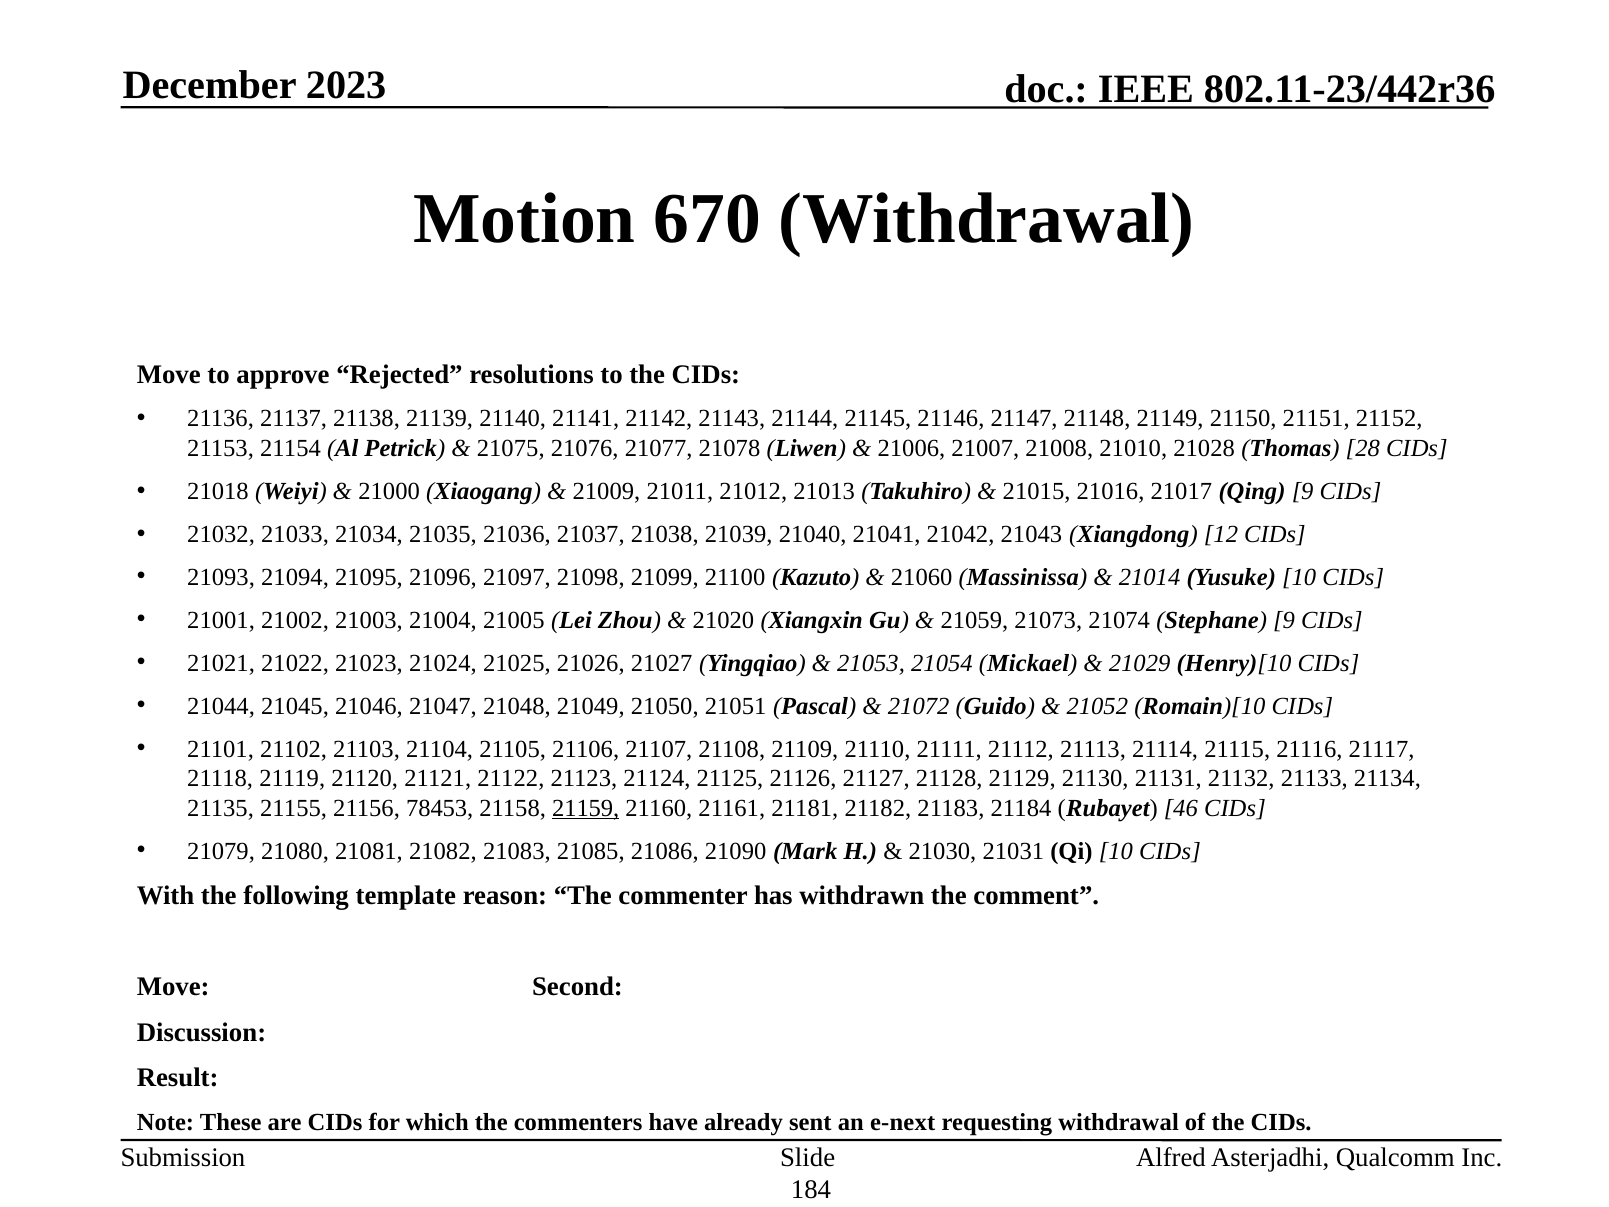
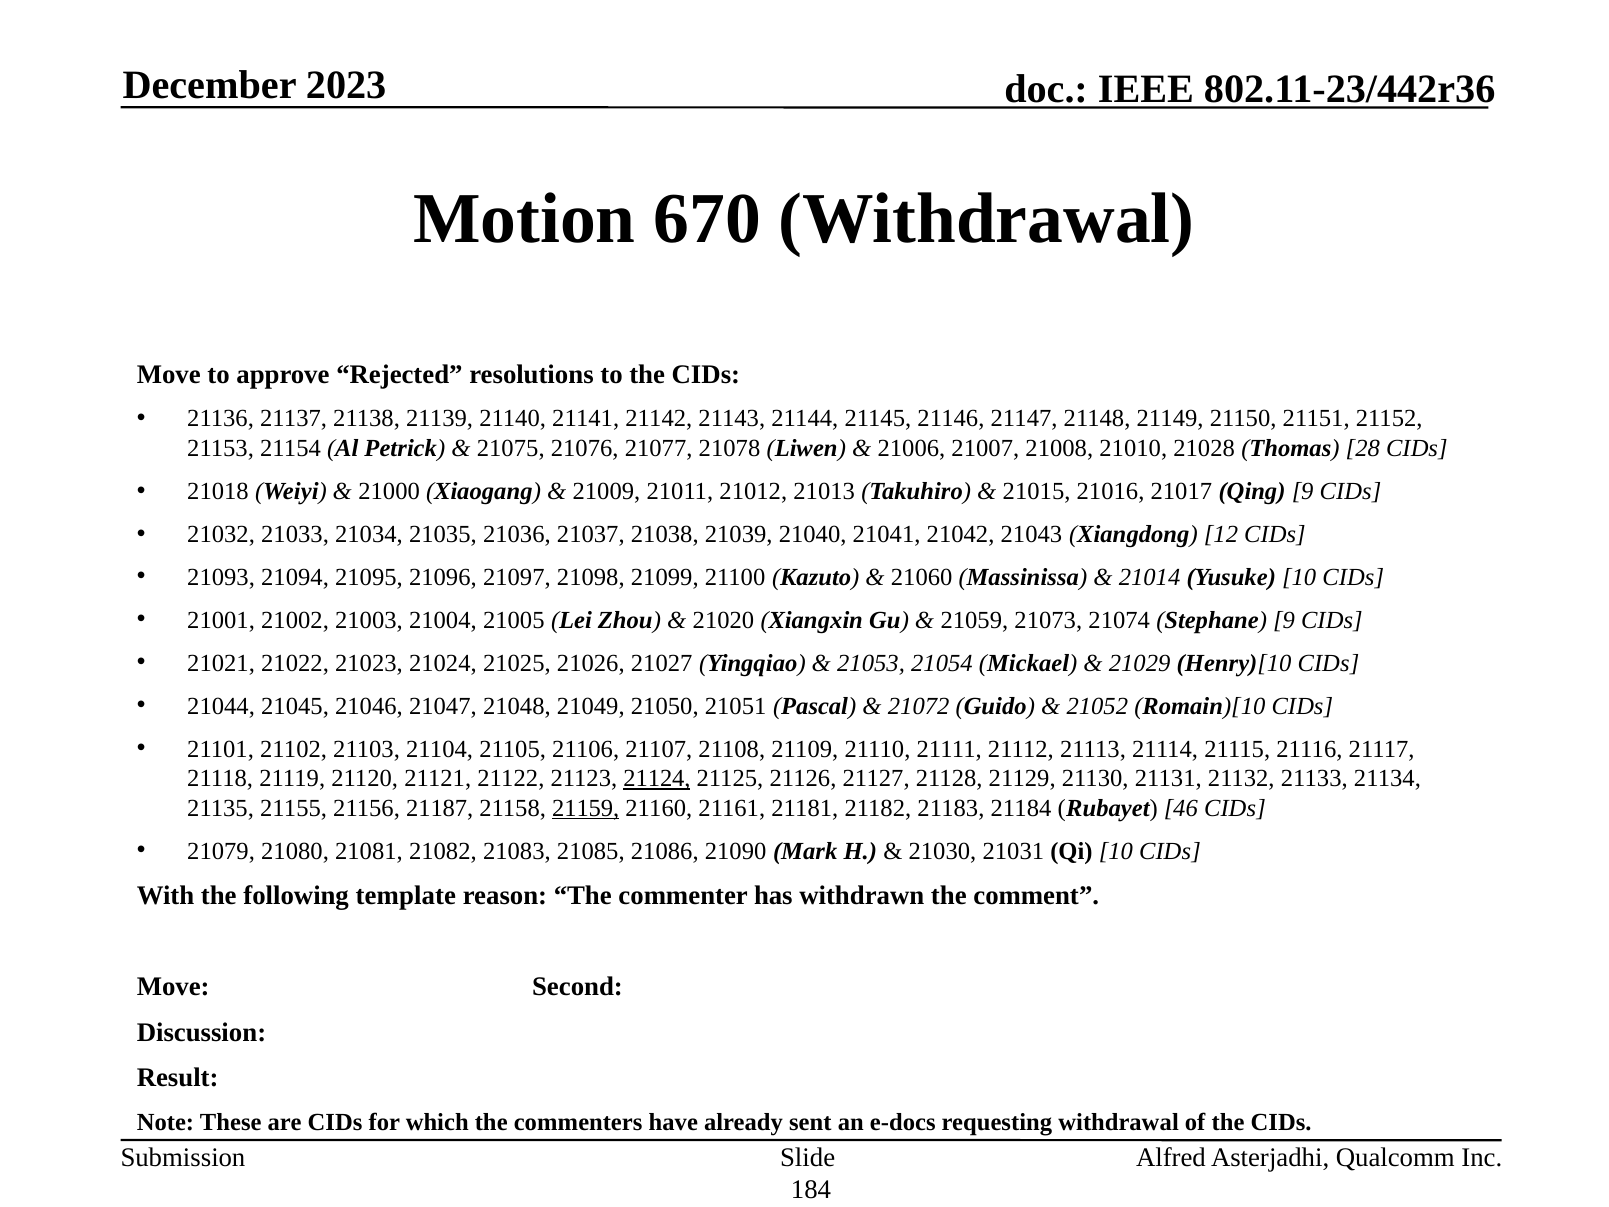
21124 underline: none -> present
78453: 78453 -> 21187
e-next: e-next -> e-docs
